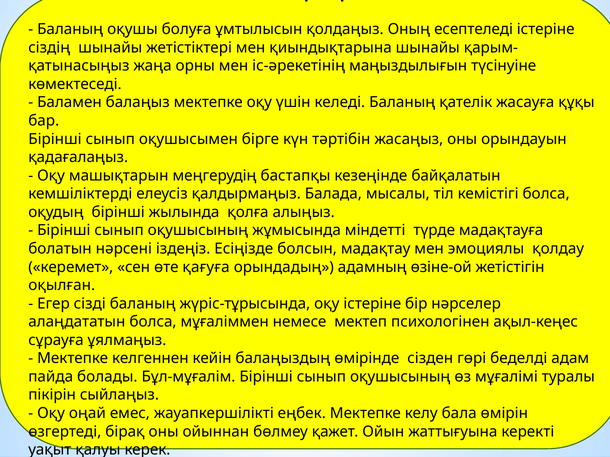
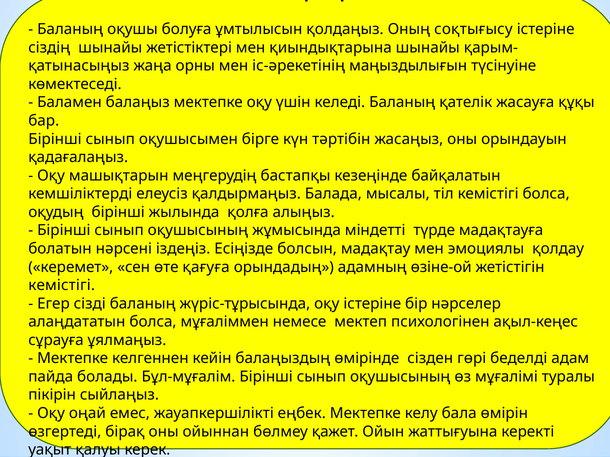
есептеледі: есептеледі -> соқтығысу
оқылған at (62, 286): оқылған -> кемістігі
